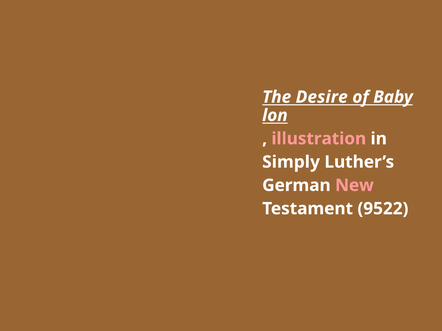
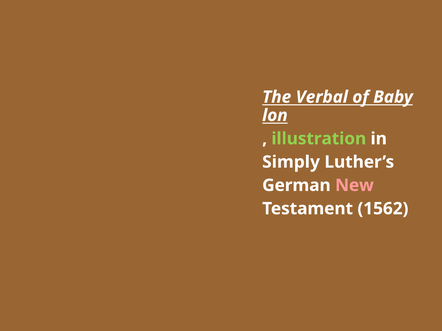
Desire: Desire -> Verbal
illustration colour: pink -> light green
9522: 9522 -> 1562
